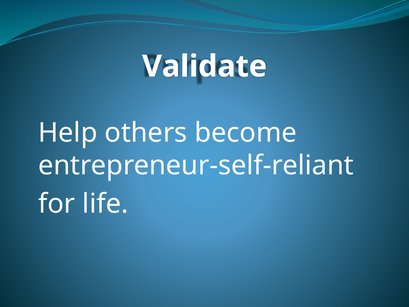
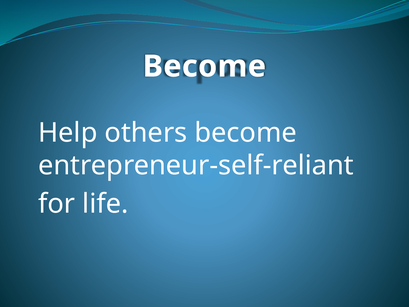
Validate at (205, 66): Validate -> Become
